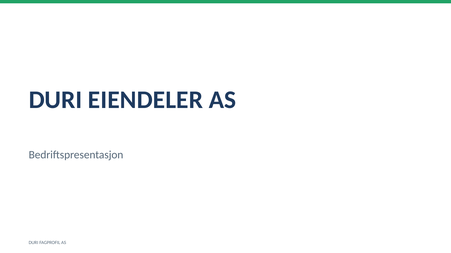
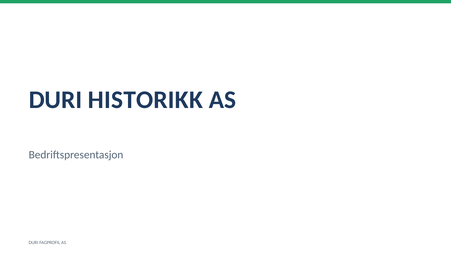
EIENDELER: EIENDELER -> HISTORIKK
